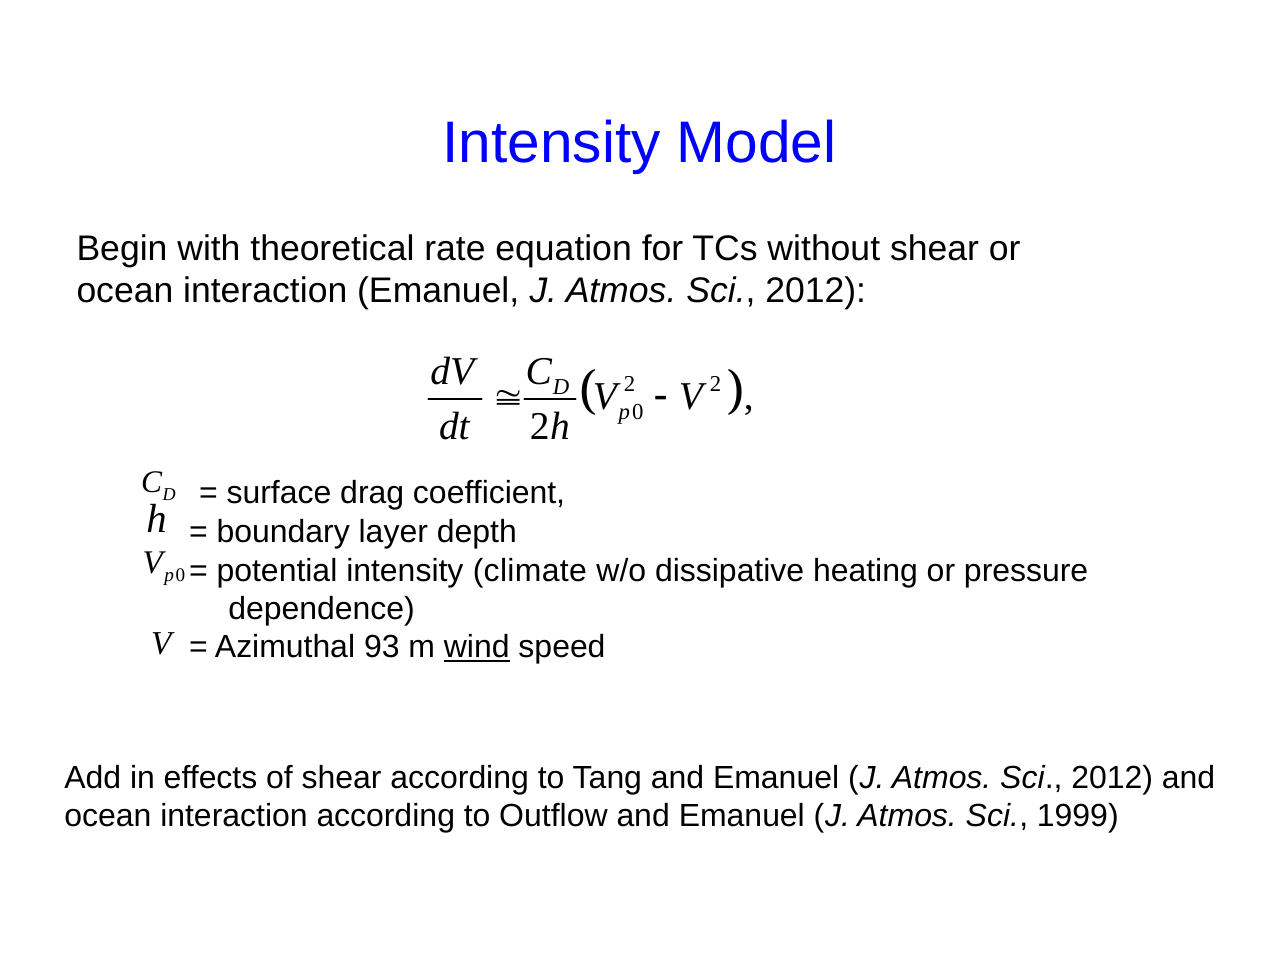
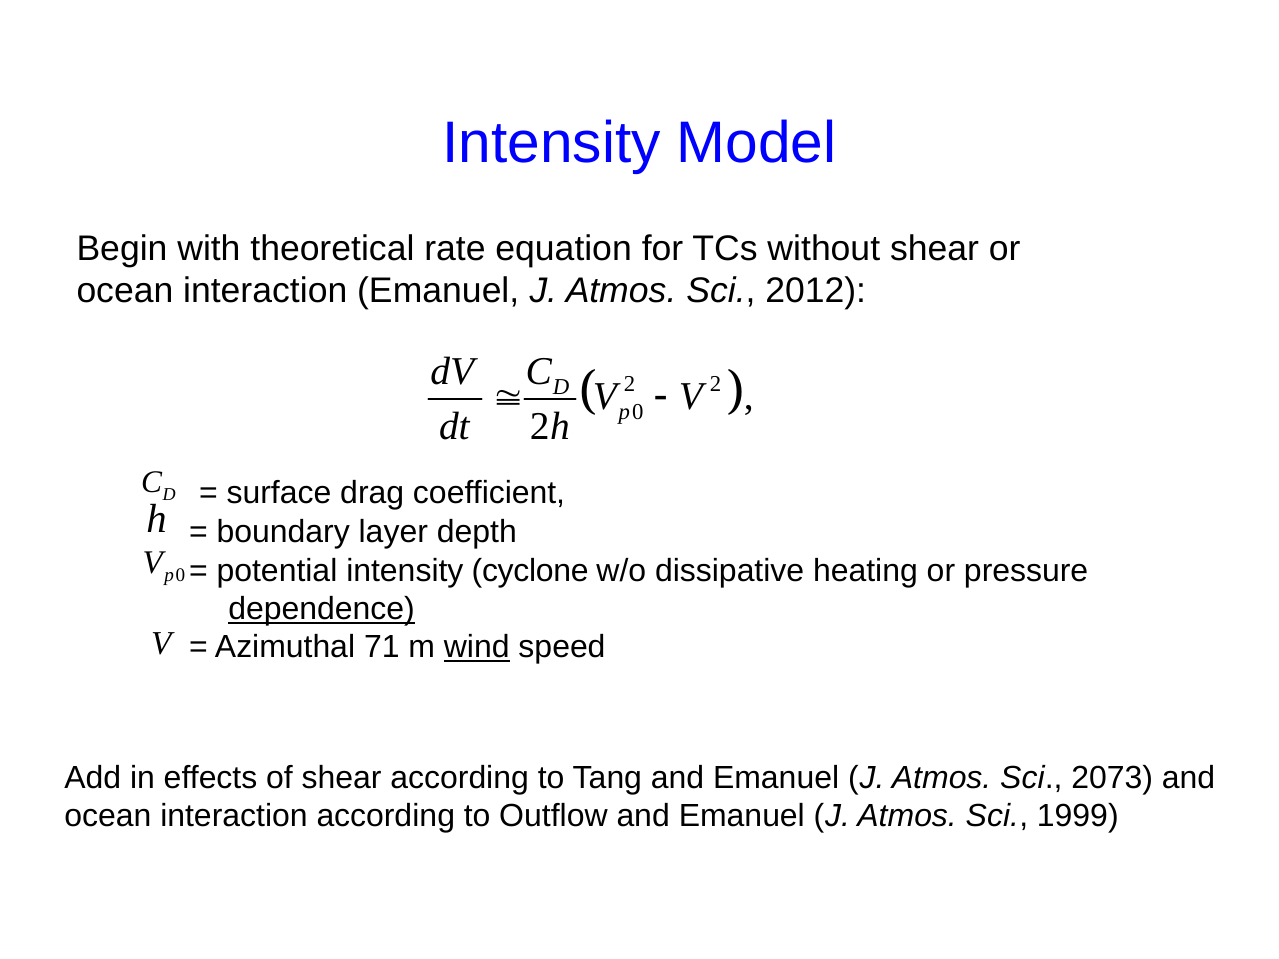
climate: climate -> cyclone
dependence underline: none -> present
93: 93 -> 71
2012 at (1112, 778): 2012 -> 2073
